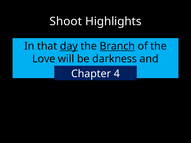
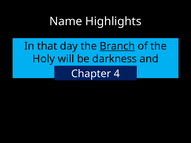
Shoot: Shoot -> Name
day underline: present -> none
Love: Love -> Holy
